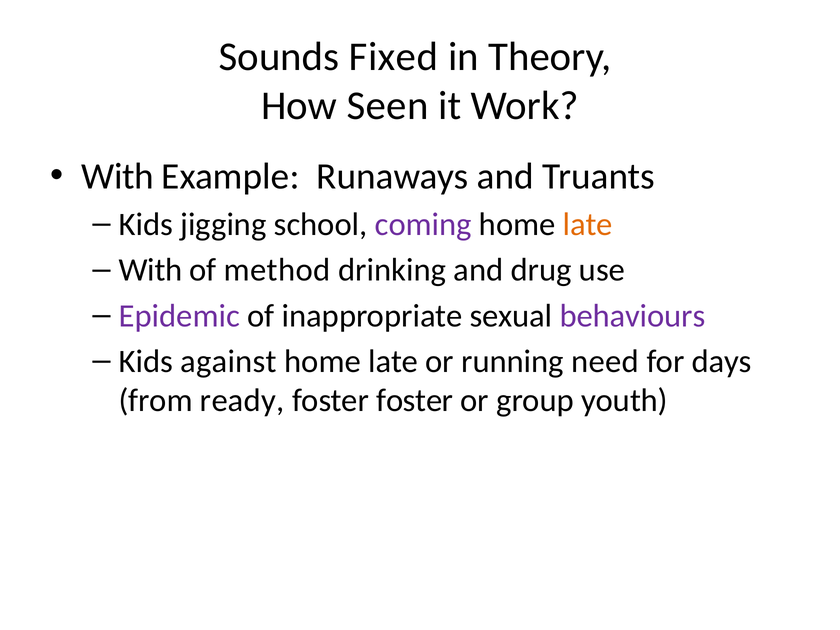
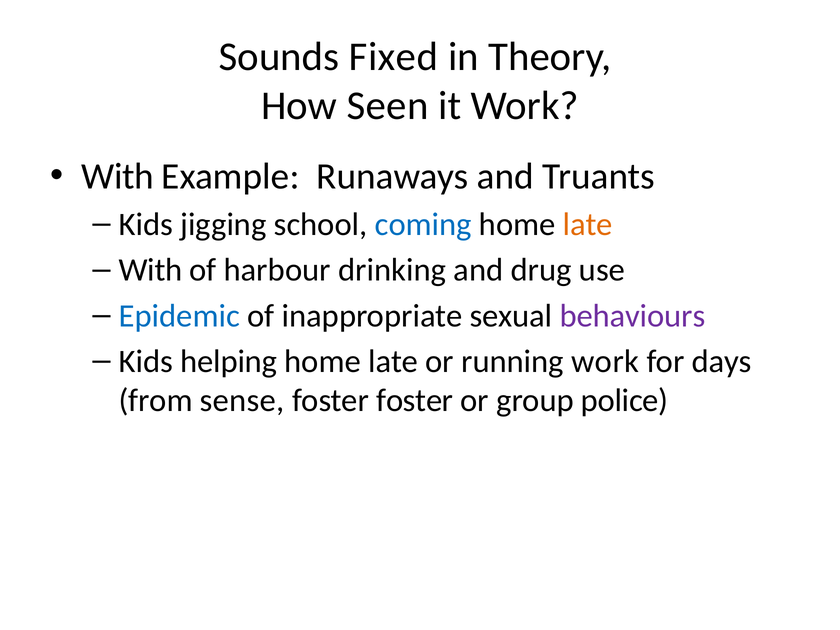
coming colour: purple -> blue
method: method -> harbour
Epidemic colour: purple -> blue
against: against -> helping
running need: need -> work
ready: ready -> sense
youth: youth -> police
